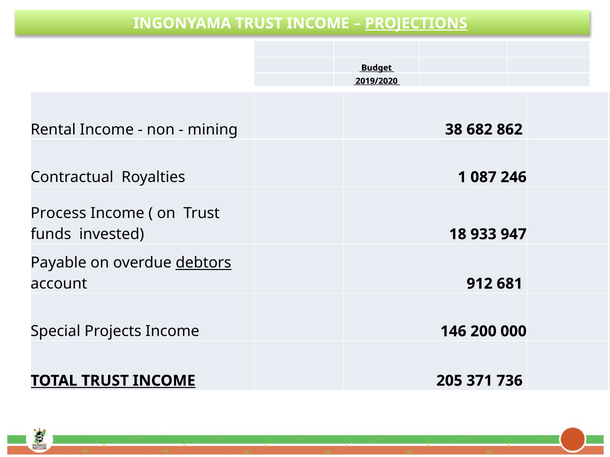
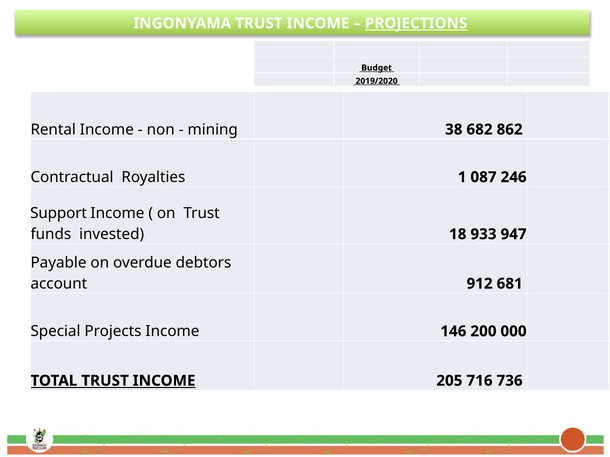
Process: Process -> Support
debtors underline: present -> none
371: 371 -> 716
